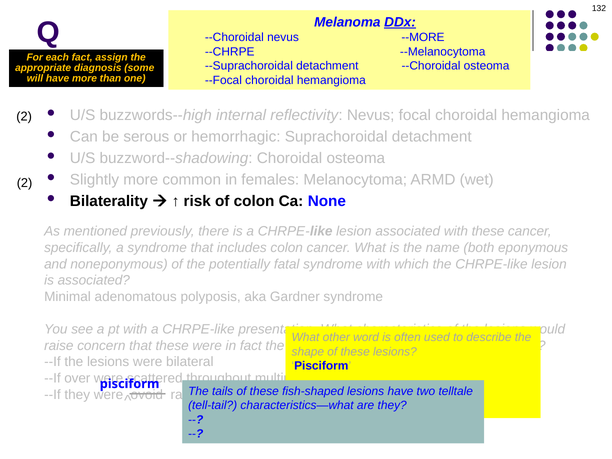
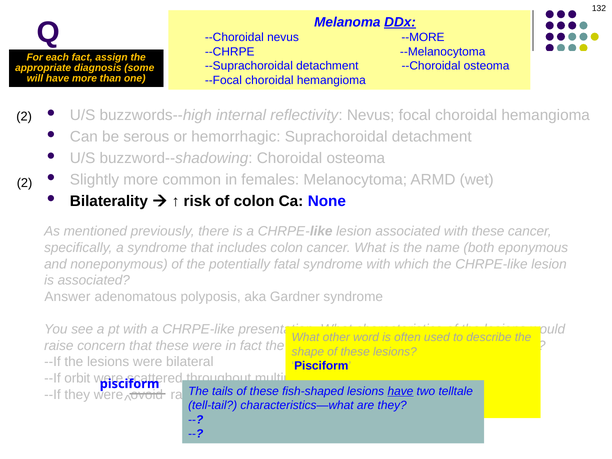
Minimal: Minimal -> Answer
over: over -> orbit
have at (400, 391) underline: none -> present
